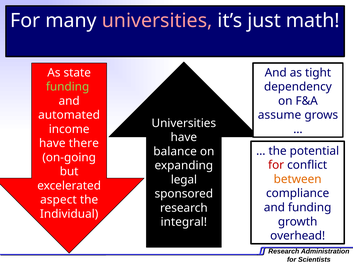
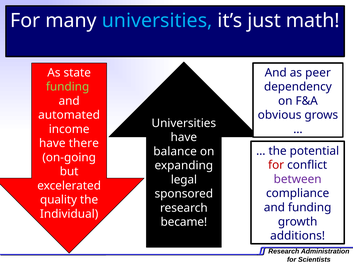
universities at (157, 21) colour: pink -> light blue
tight: tight -> peer
assume: assume -> obvious
between colour: orange -> purple
aspect: aspect -> quality
integral: integral -> became
overhead: overhead -> additions
